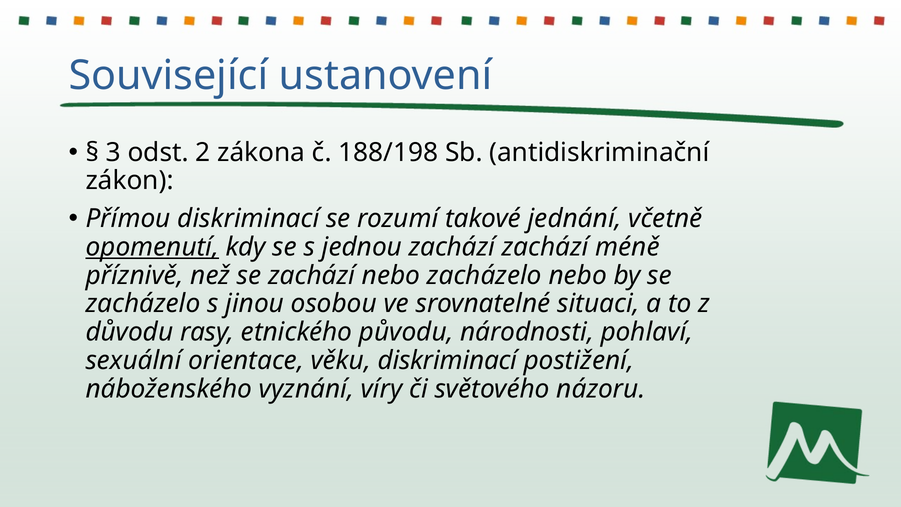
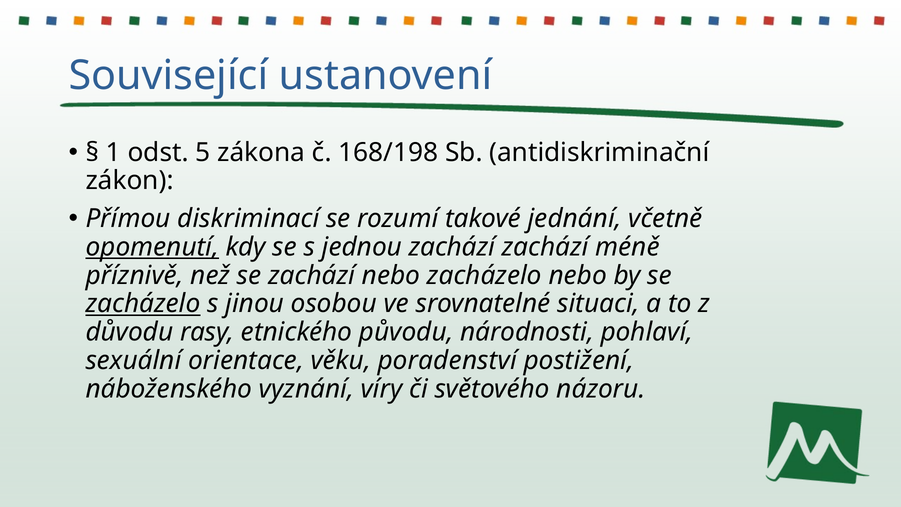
3: 3 -> 1
2: 2 -> 5
188/198: 188/198 -> 168/198
zacházelo at (143, 304) underline: none -> present
věku diskriminací: diskriminací -> poradenství
